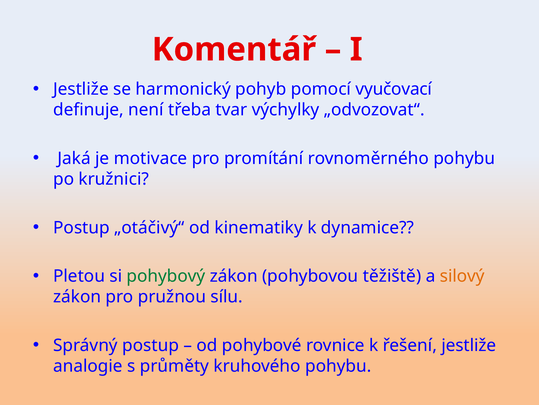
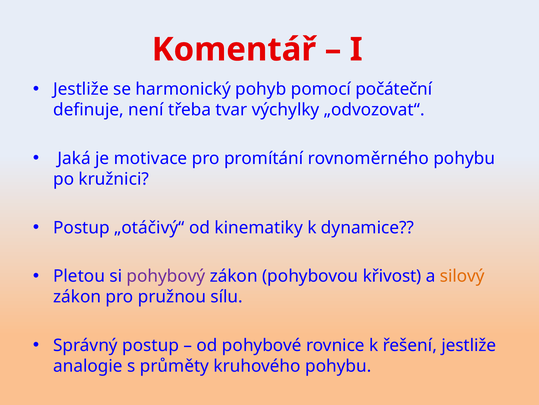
vyučovací: vyučovací -> počáteční
pohybový colour: green -> purple
těžiště: těžiště -> křivost
